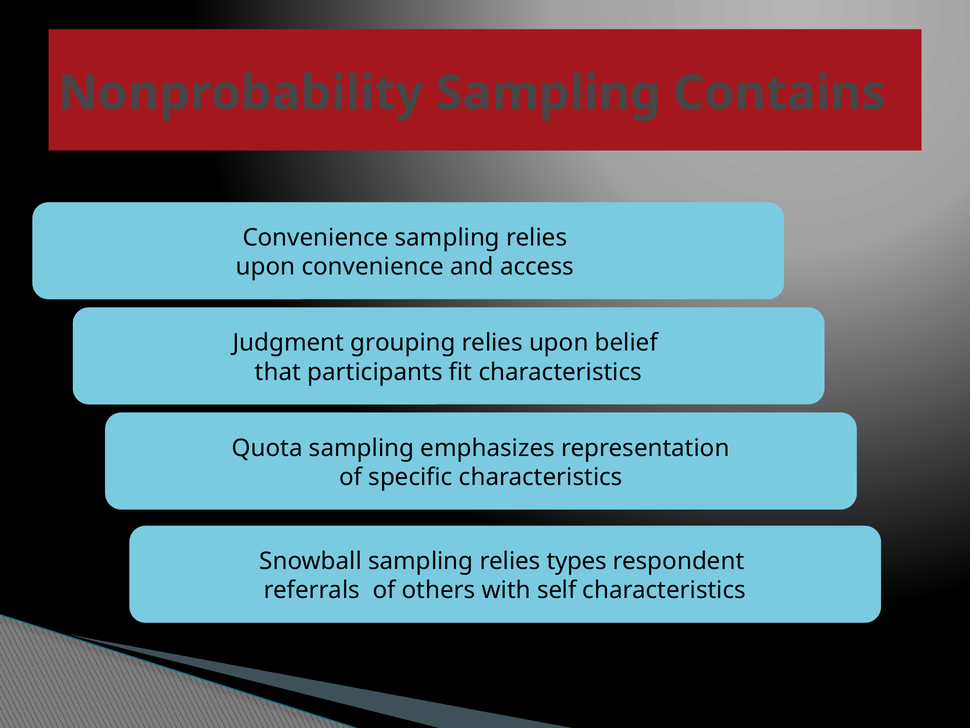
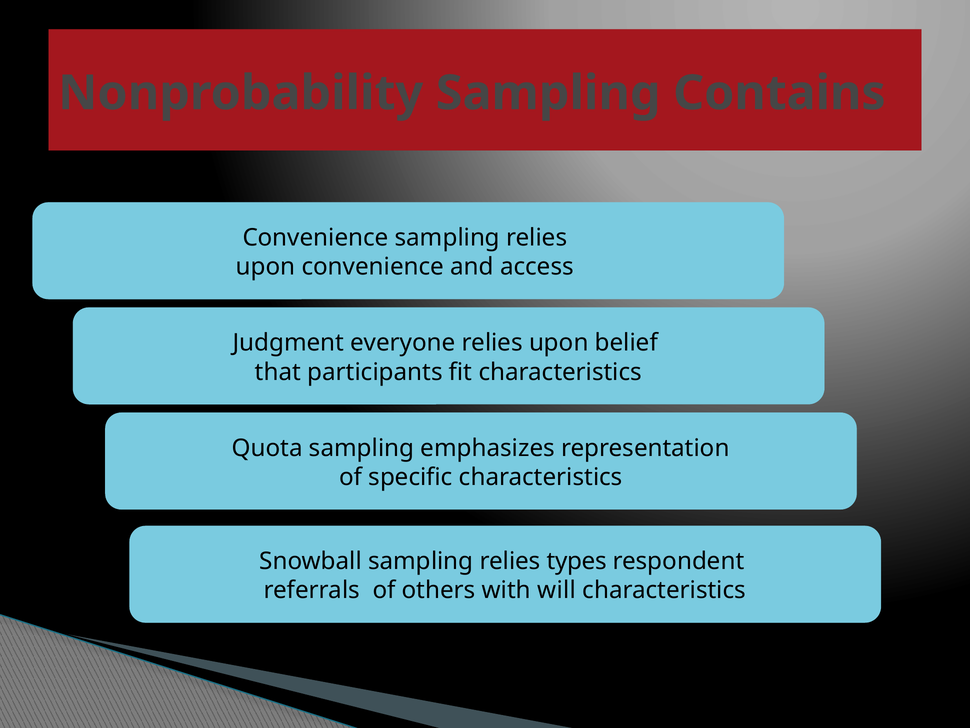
grouping: grouping -> everyone
self: self -> will
